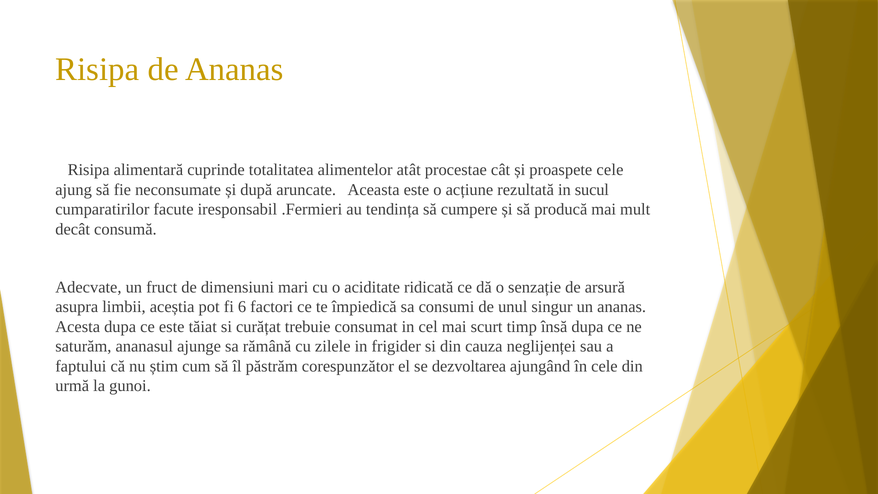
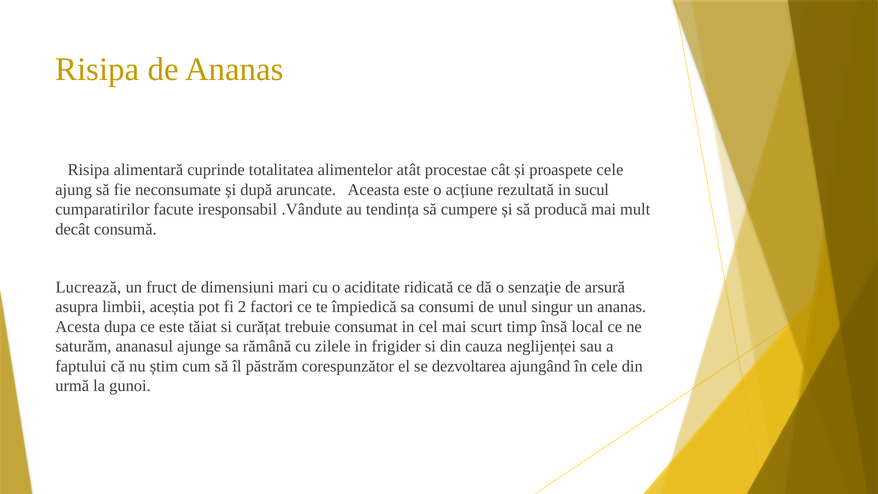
.Fermieri: .Fermieri -> .Vândute
Adecvate: Adecvate -> Lucrează
6: 6 -> 2
însă dupa: dupa -> local
